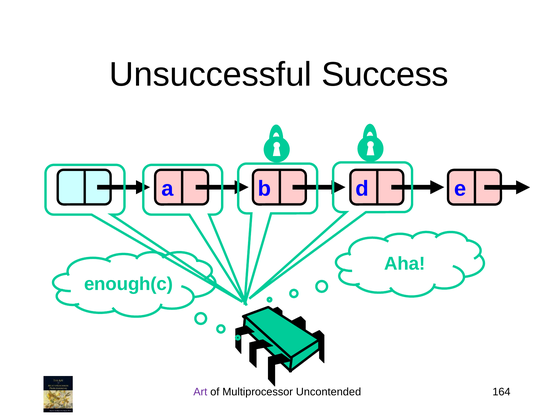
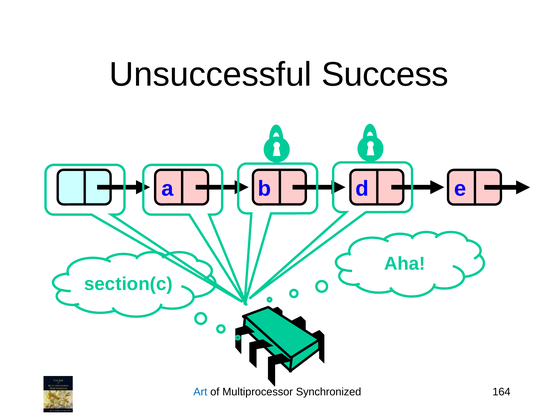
enough(c: enough(c -> section(c
Art colour: purple -> blue
Uncontended: Uncontended -> Synchronized
